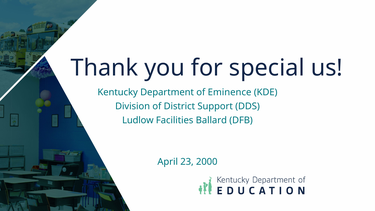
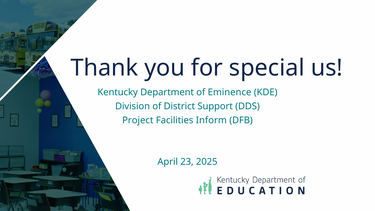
Ludlow: Ludlow -> Project
Ballard: Ballard -> Inform
2000: 2000 -> 2025
